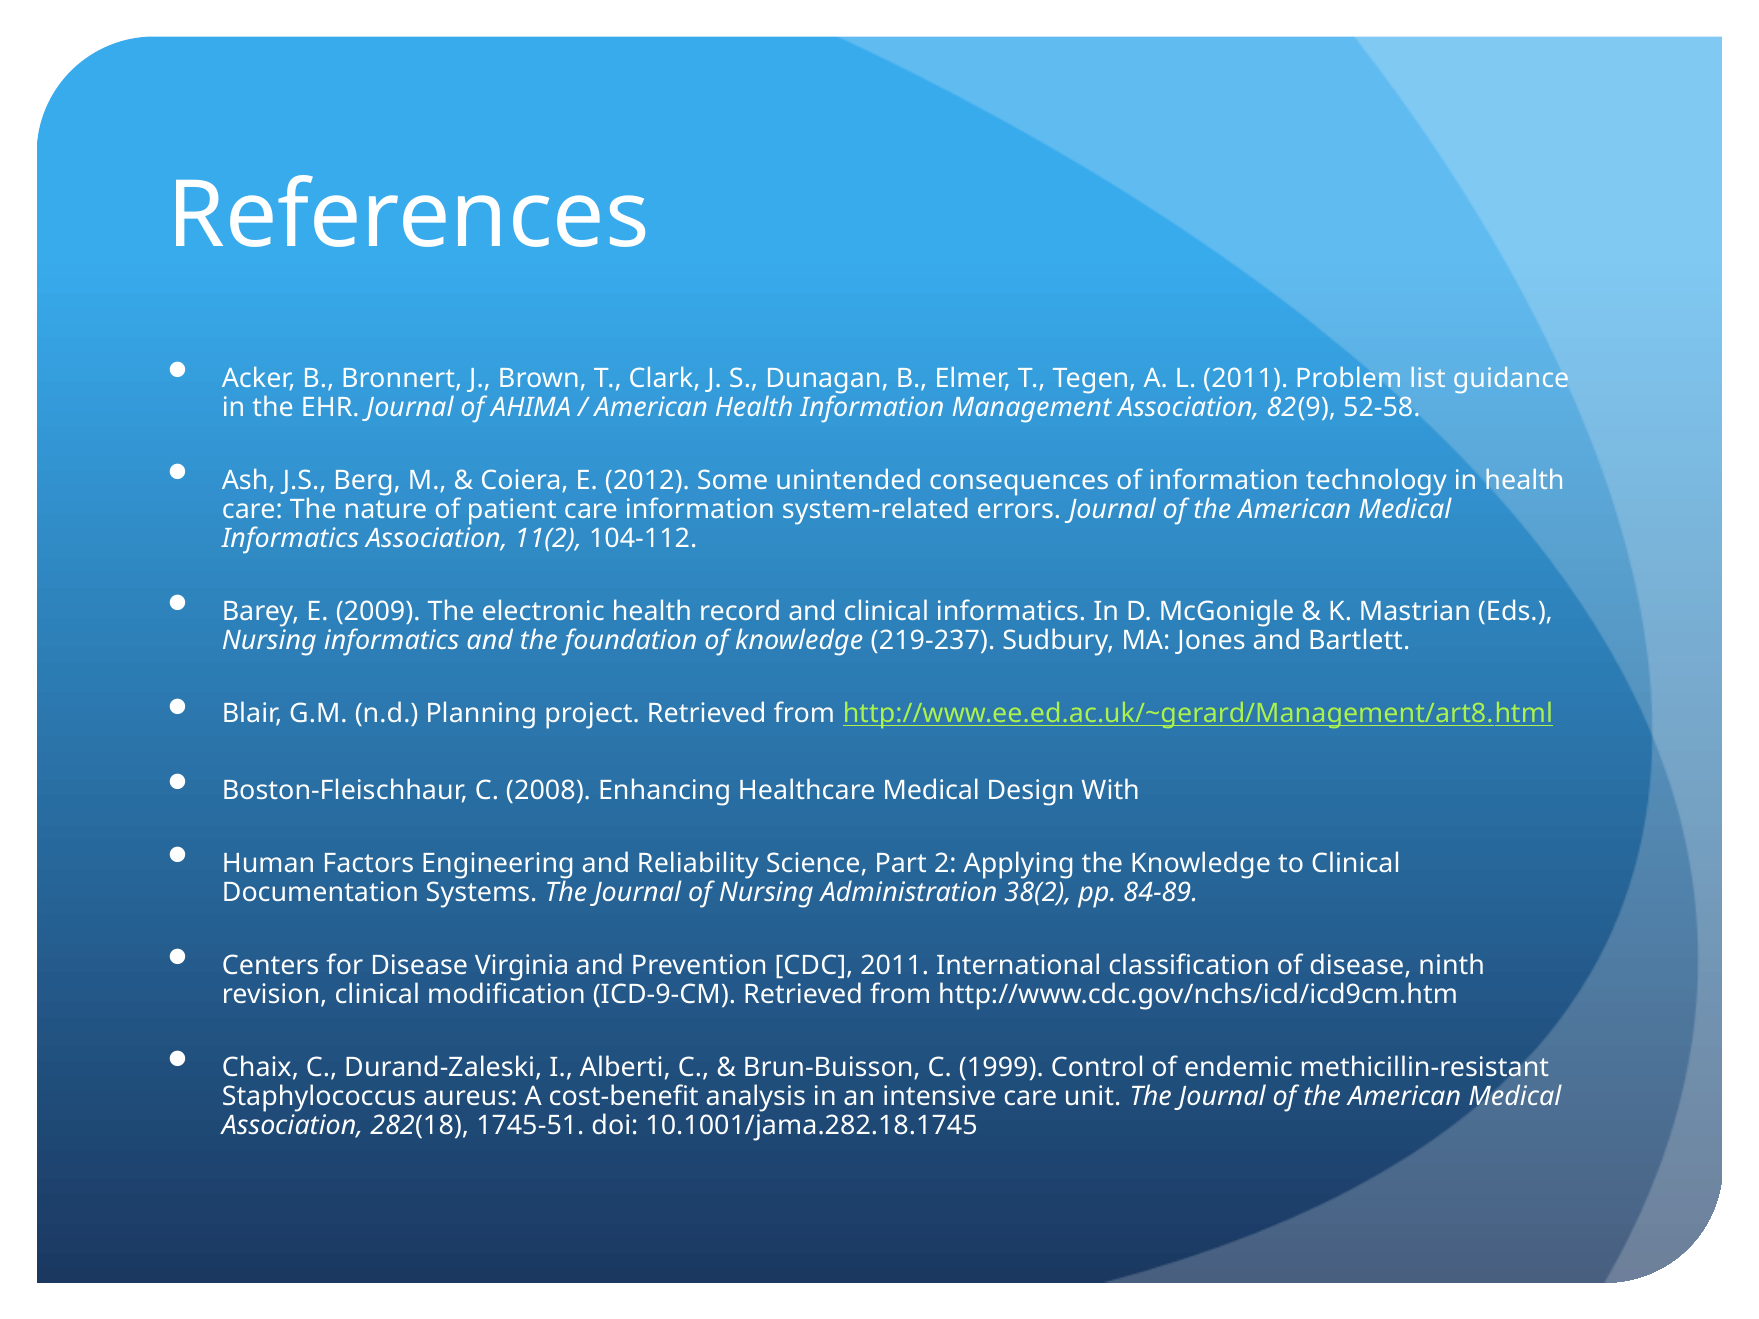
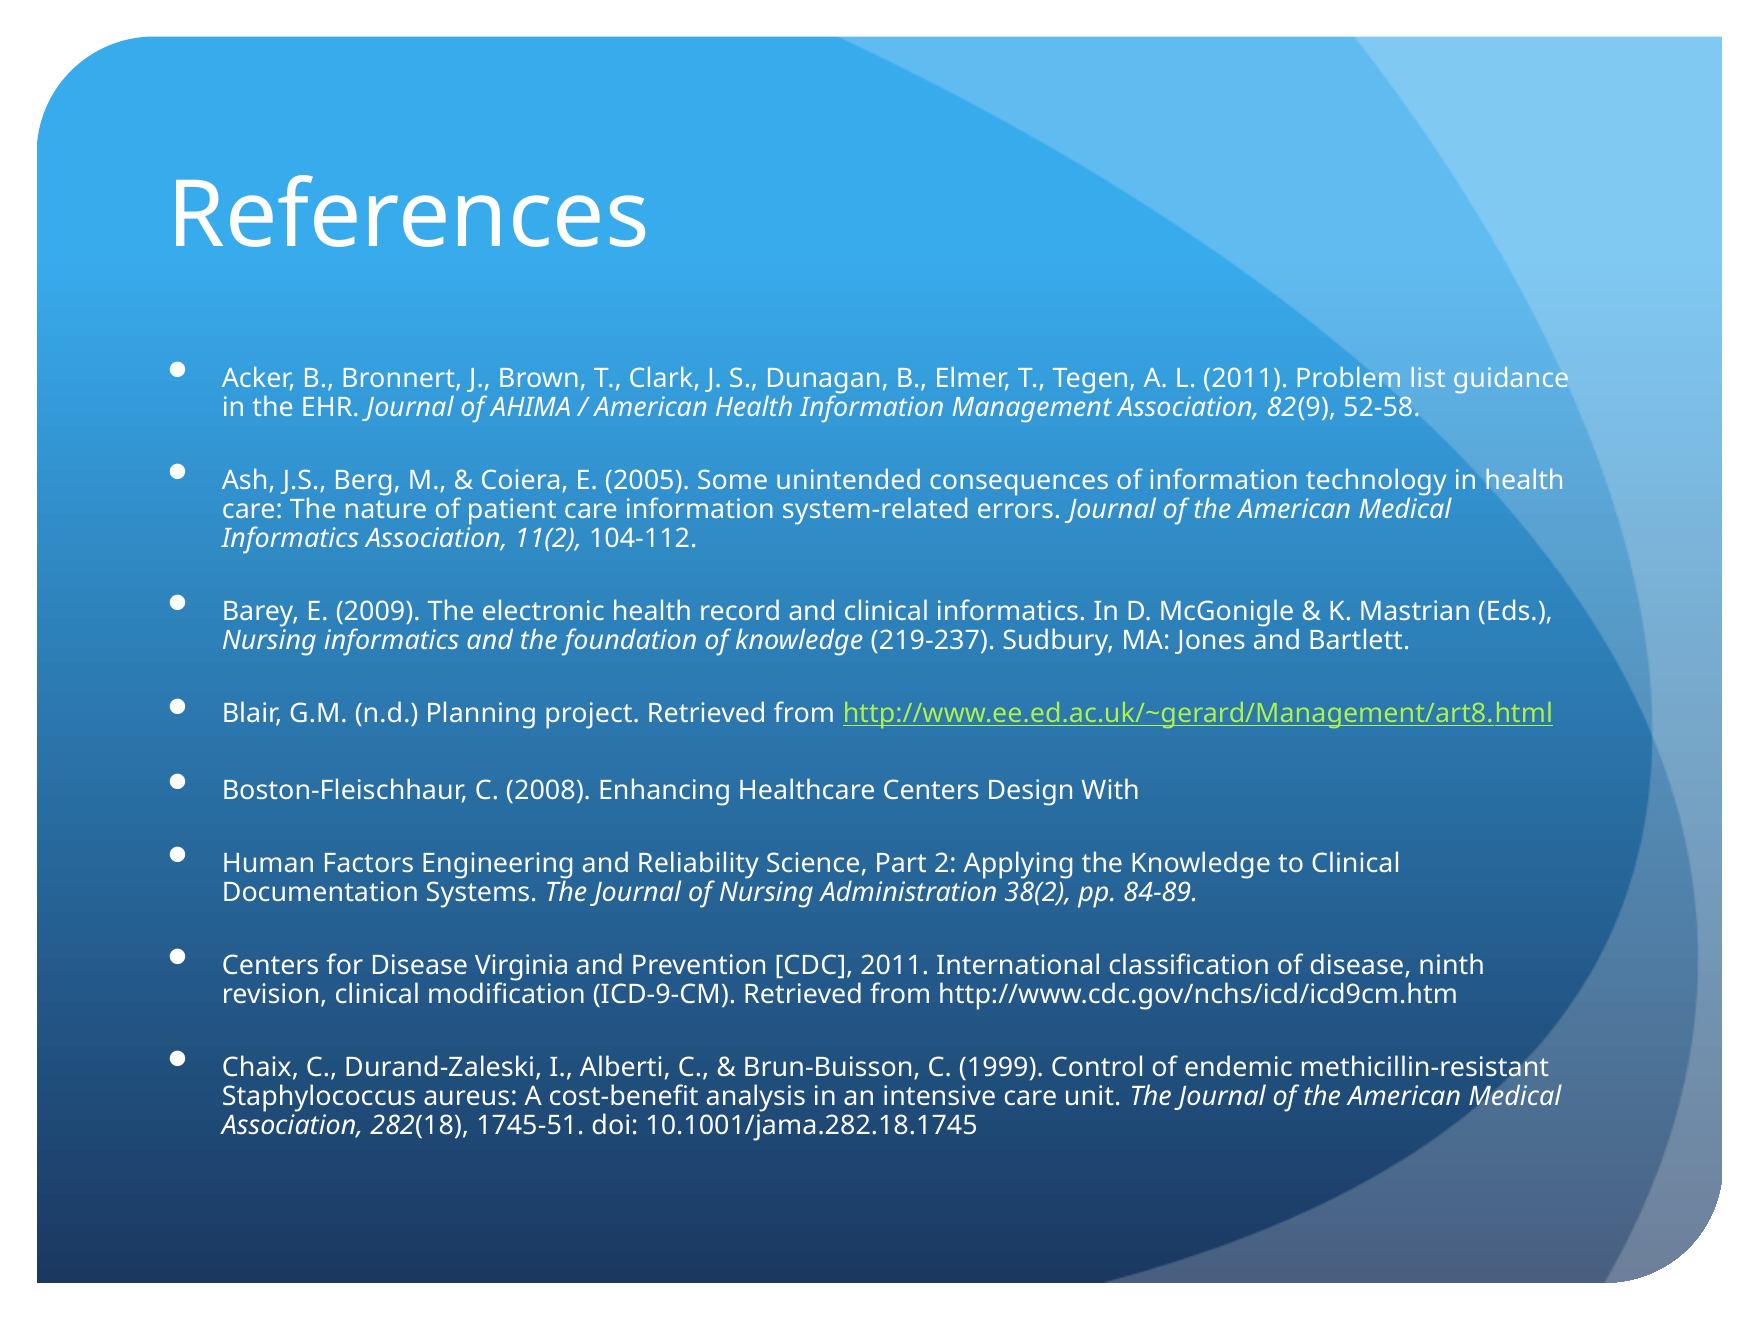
2012: 2012 -> 2005
Healthcare Medical: Medical -> Centers
